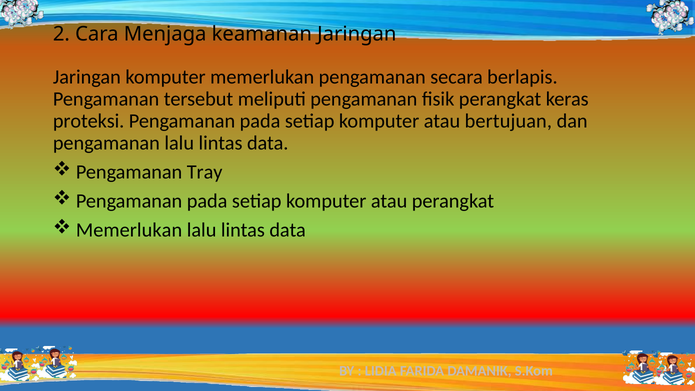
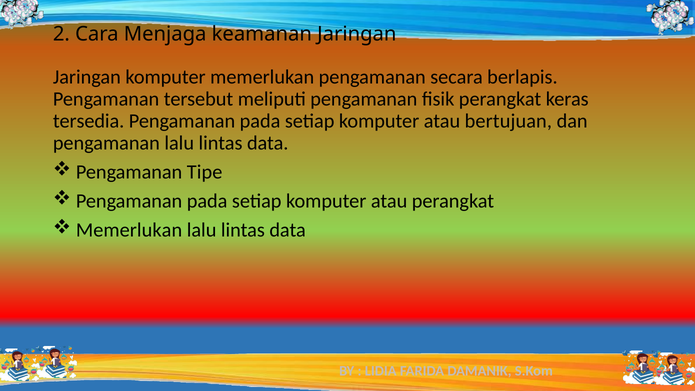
proteksi: proteksi -> tersedia
Tray: Tray -> Tipe
